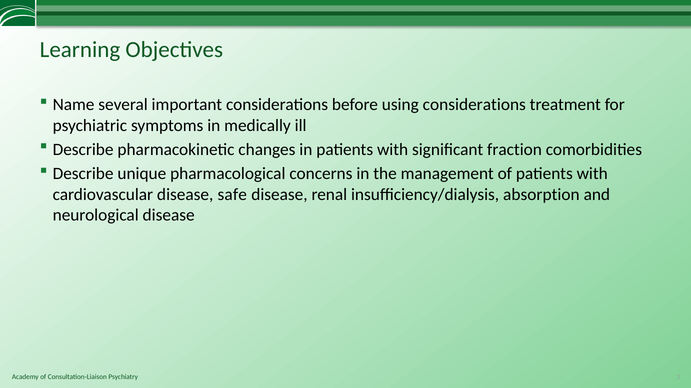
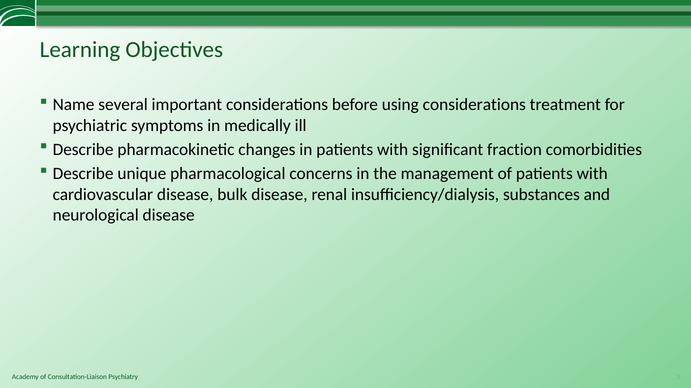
safe: safe -> bulk
absorption: absorption -> substances
